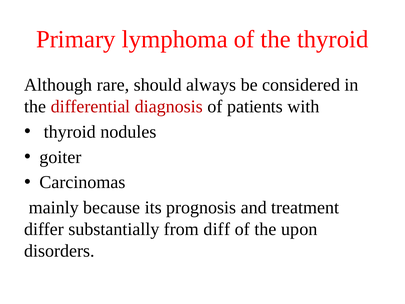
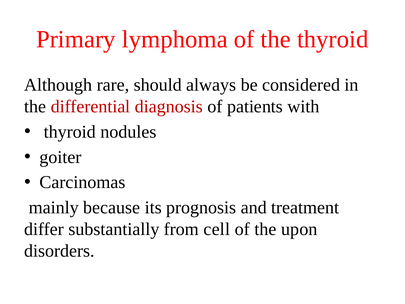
diff: diff -> cell
